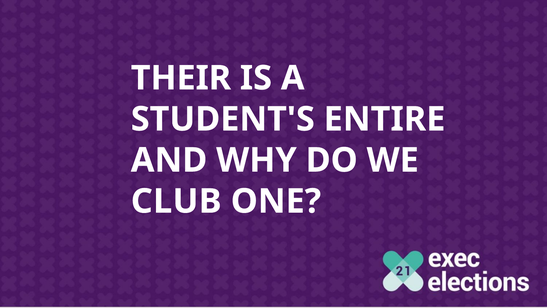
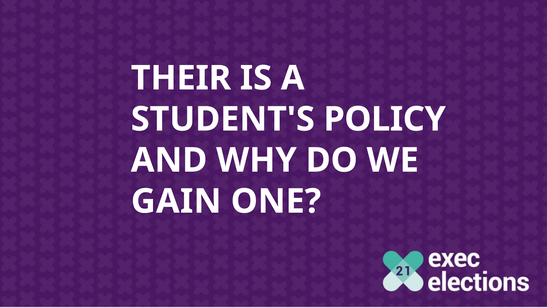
ENTIRE: ENTIRE -> POLICY
CLUB: CLUB -> GAIN
